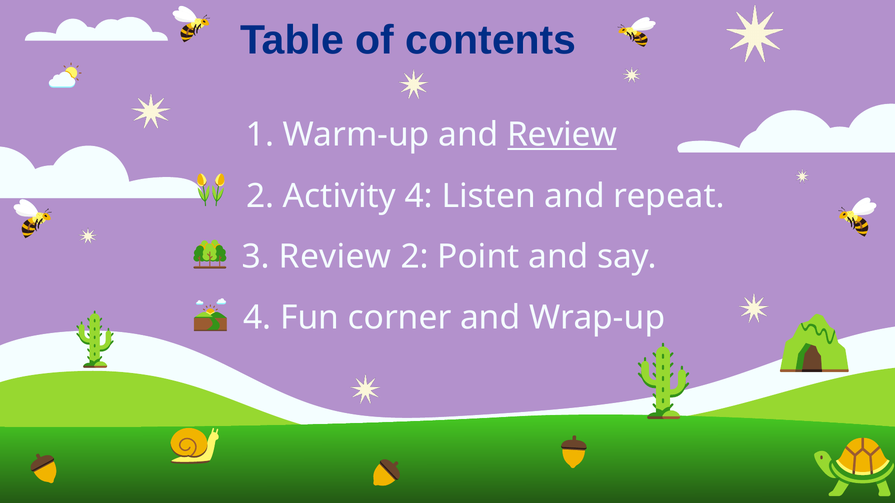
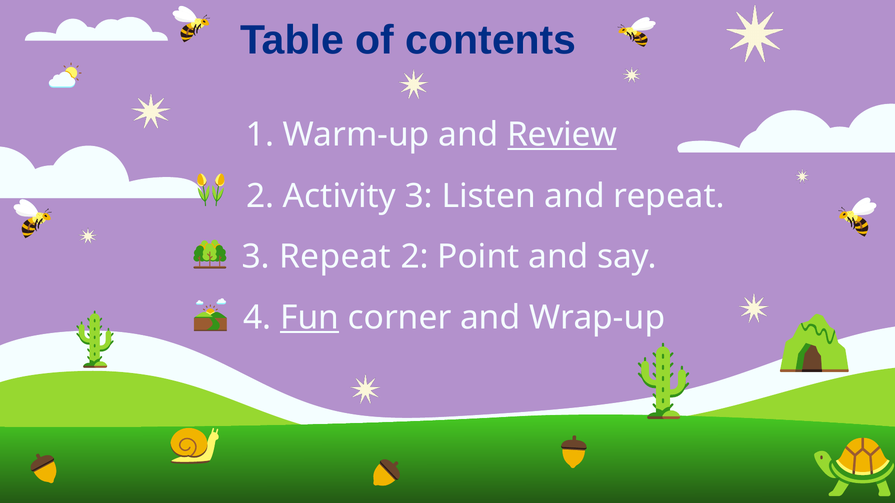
Activity 4: 4 -> 3
3 Review: Review -> Repeat
Fun underline: none -> present
